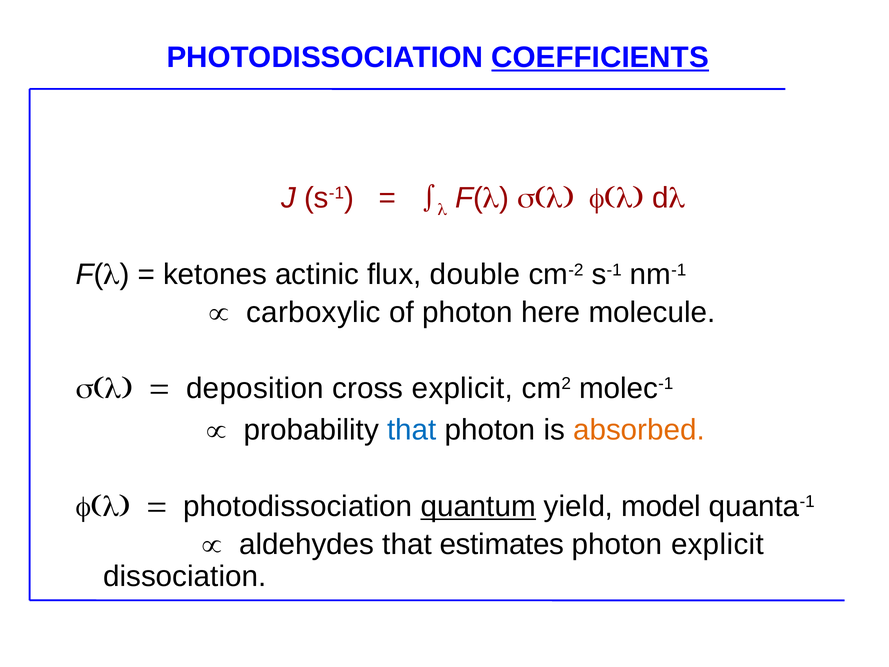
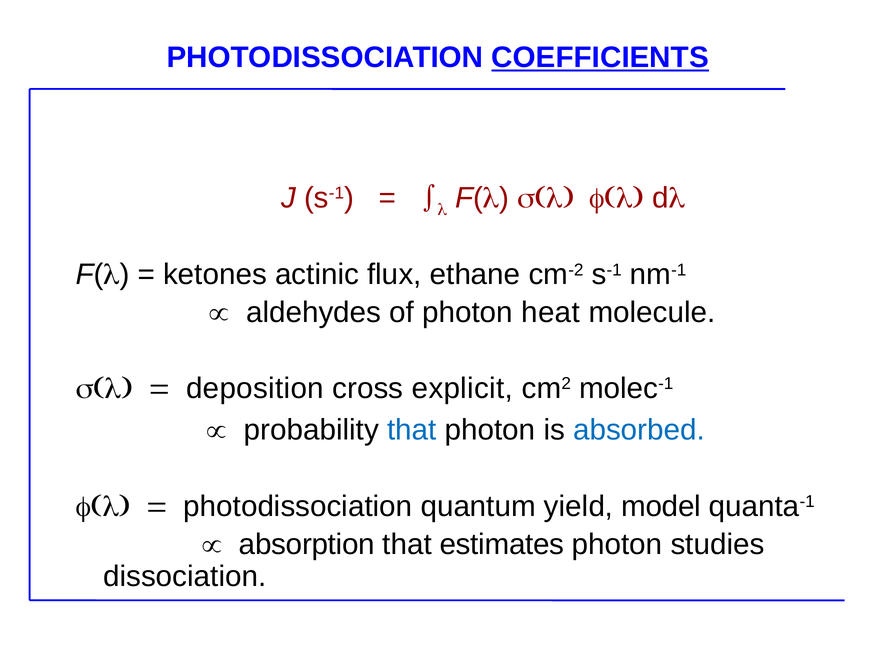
double: double -> ethane
carboxylic: carboxylic -> aldehydes
here: here -> heat
absorbed colour: orange -> blue
quantum underline: present -> none
aldehydes: aldehydes -> absorption
photon explicit: explicit -> studies
